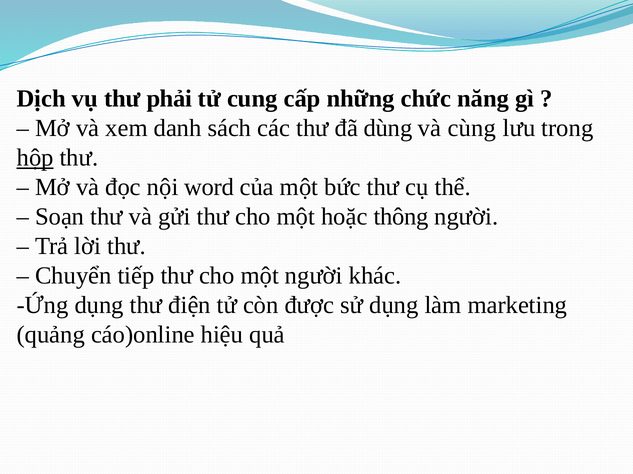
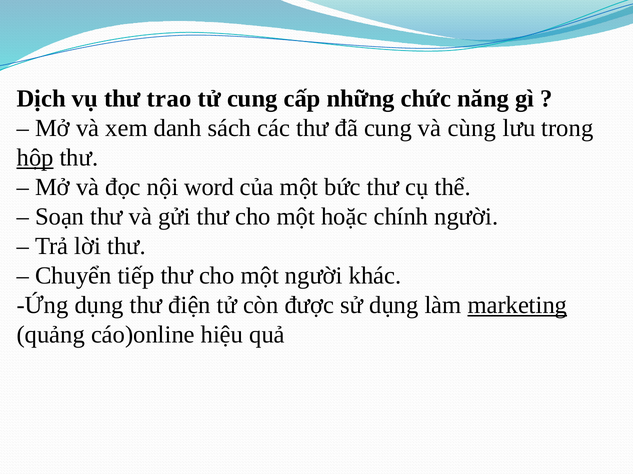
phải: phải -> trao
đã dùng: dùng -> cung
thông: thông -> chính
marketing underline: none -> present
